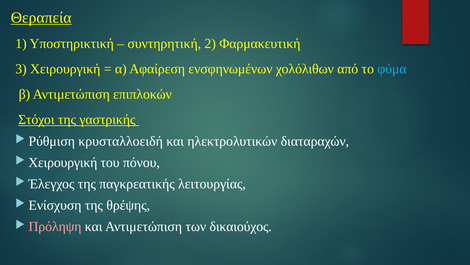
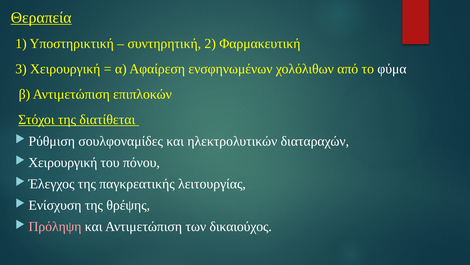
φύμα colour: light blue -> white
γαστρικής: γαστρικής -> διατίθεται
κρυσταλλοειδή: κρυσταλλοειδή -> σουλφοναμίδες
